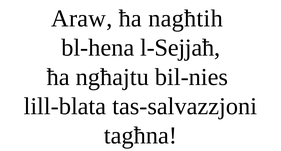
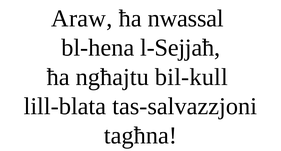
nagħtih: nagħtih -> nwassal
bil-nies: bil-nies -> bil-kull
